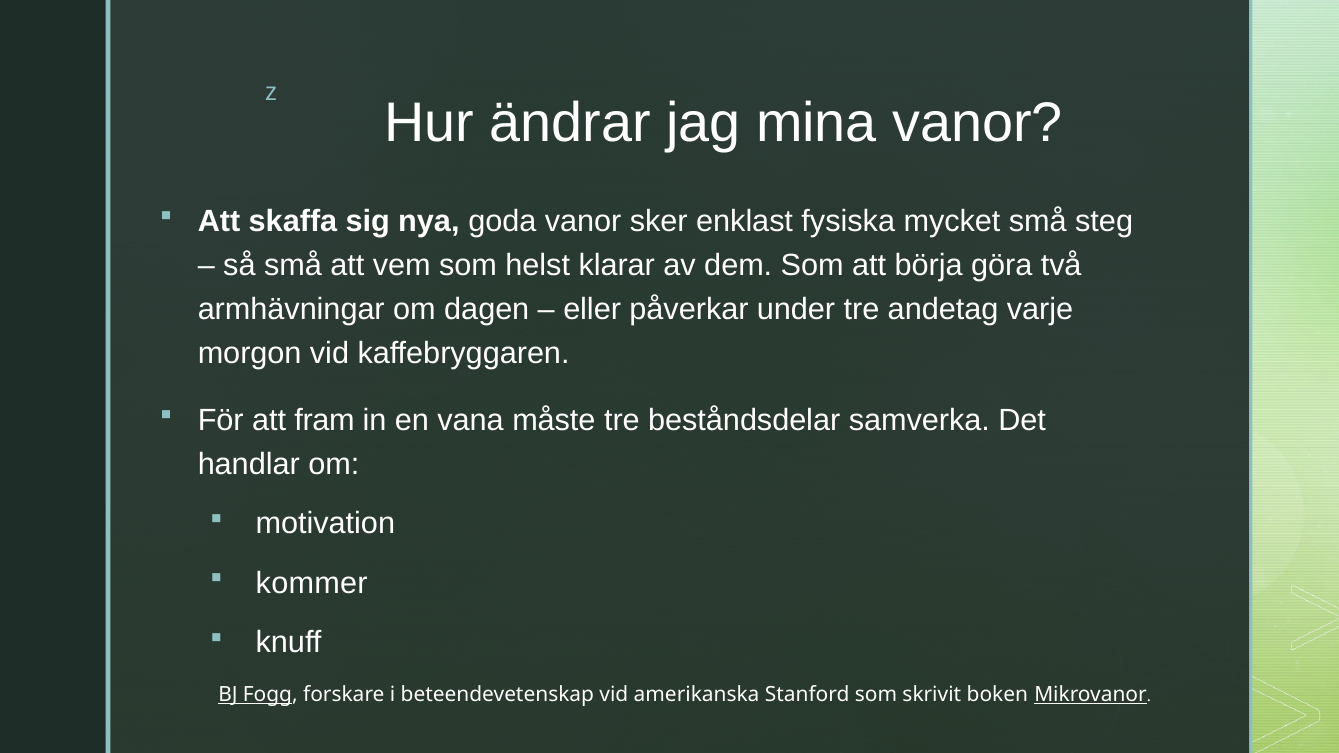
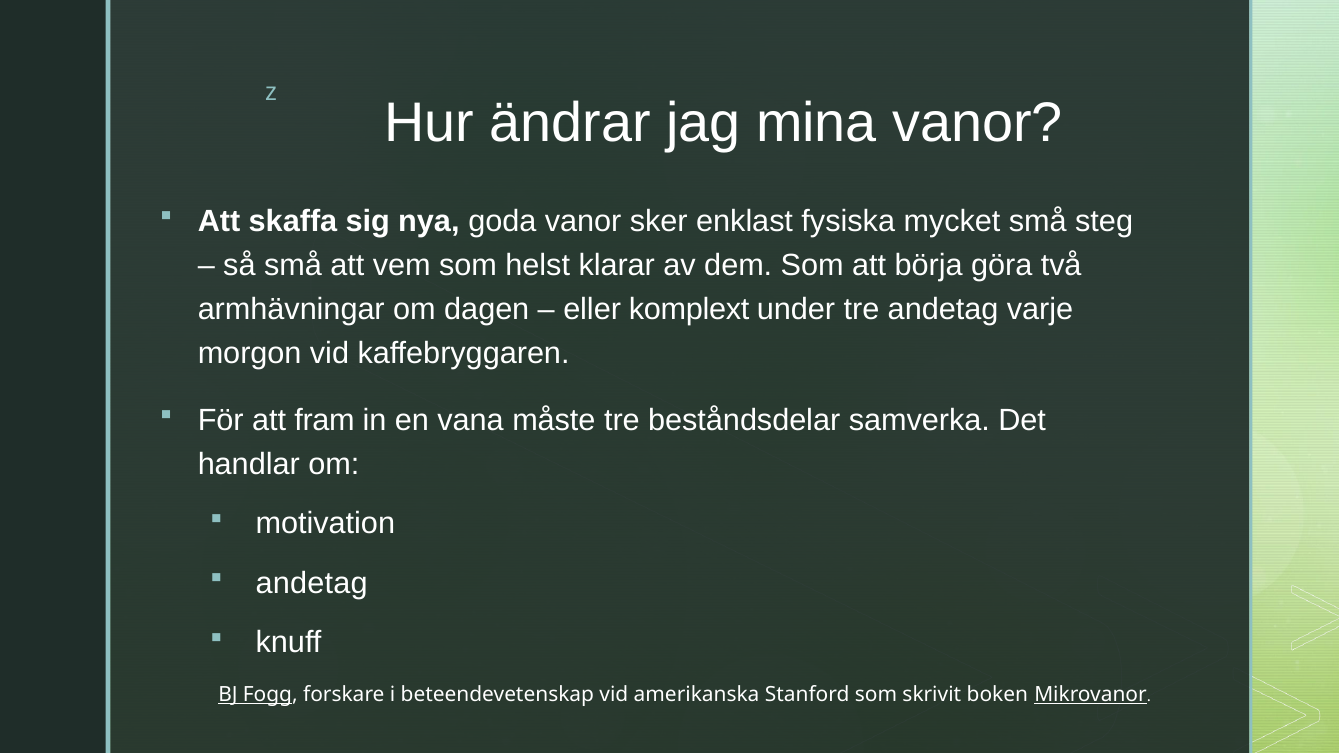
påverkar: påverkar -> komplext
kommer at (312, 583): kommer -> andetag
